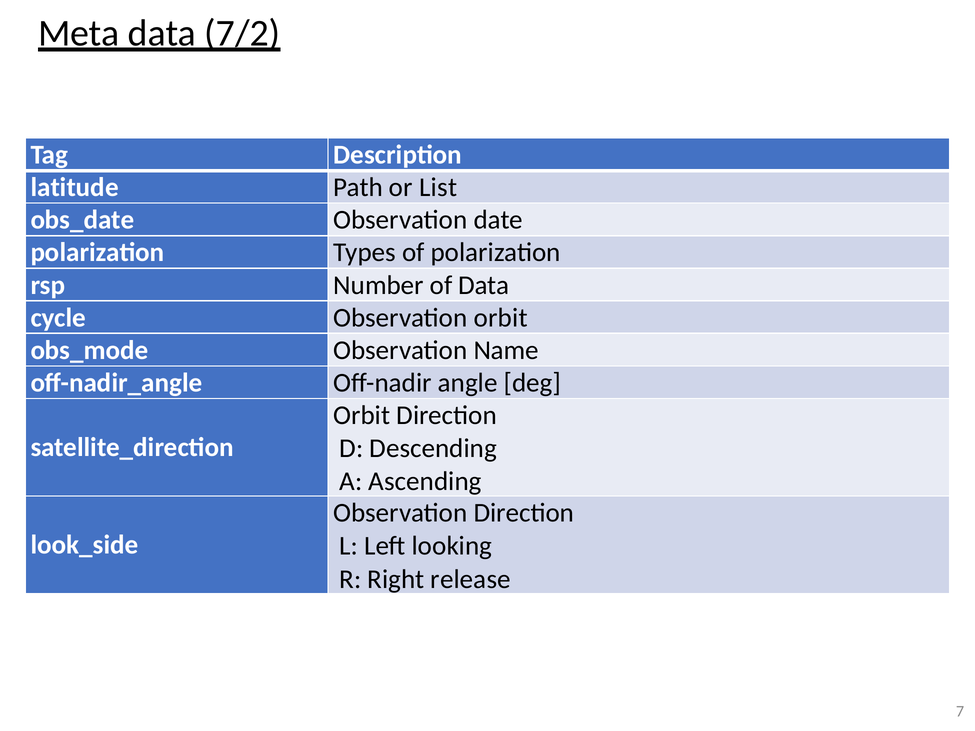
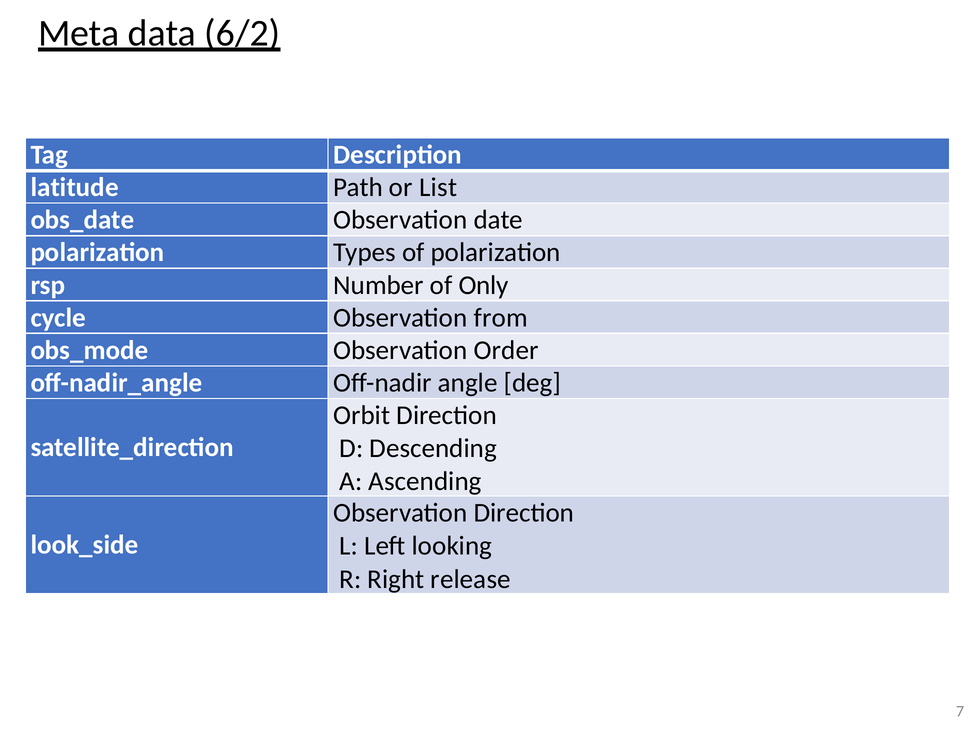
7/2: 7/2 -> 6/2
of Data: Data -> Only
Observation orbit: orbit -> from
Name: Name -> Order
